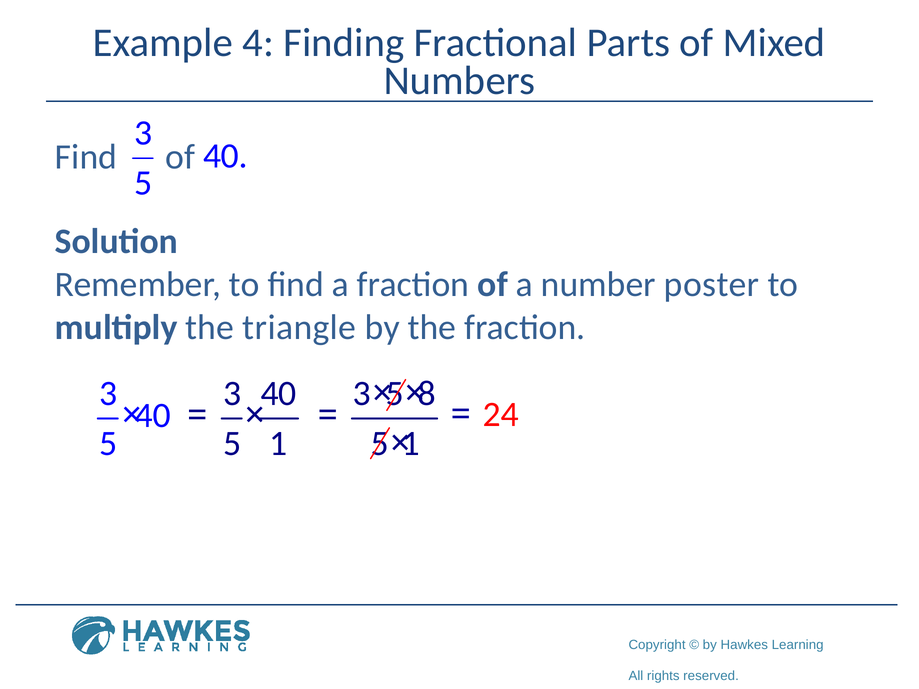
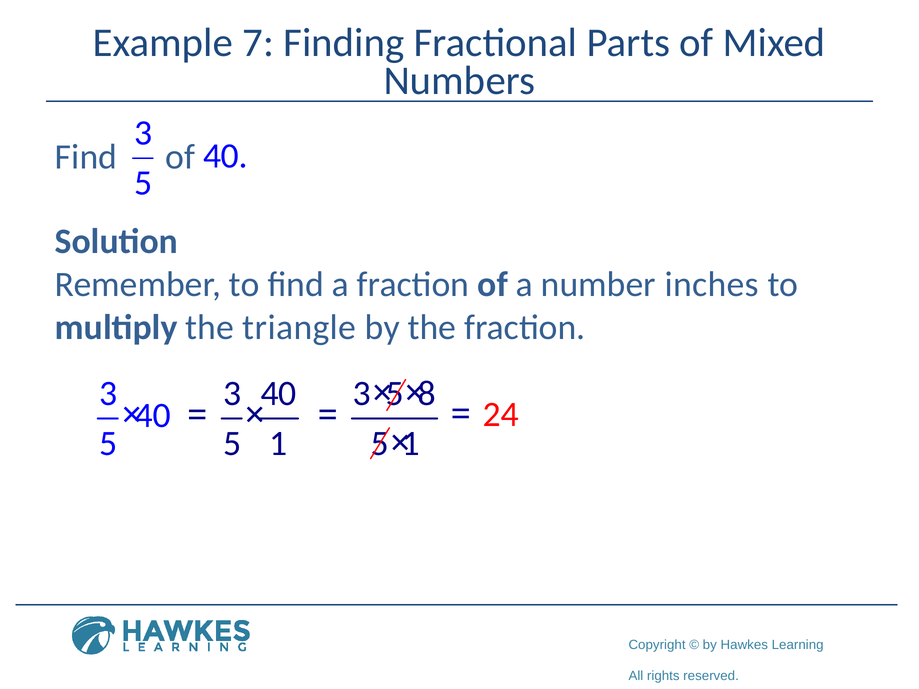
4: 4 -> 7
poster: poster -> inches
